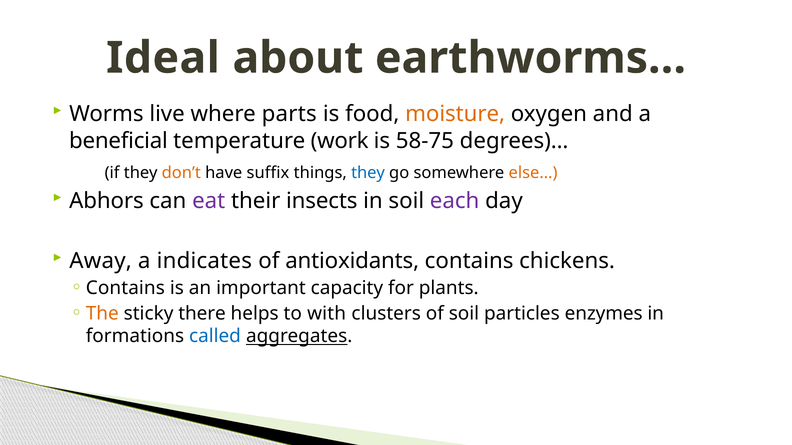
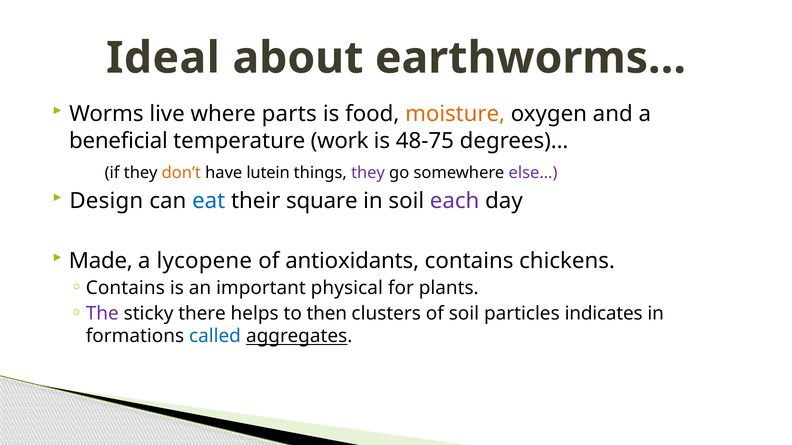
58-75: 58-75 -> 48-75
suffix: suffix -> lutein
they at (368, 173) colour: blue -> purple
else… colour: orange -> purple
Abhors: Abhors -> Design
eat colour: purple -> blue
insects: insects -> square
Away: Away -> Made
indicates: indicates -> lycopene
capacity: capacity -> physical
The colour: orange -> purple
with: with -> then
enzymes: enzymes -> indicates
